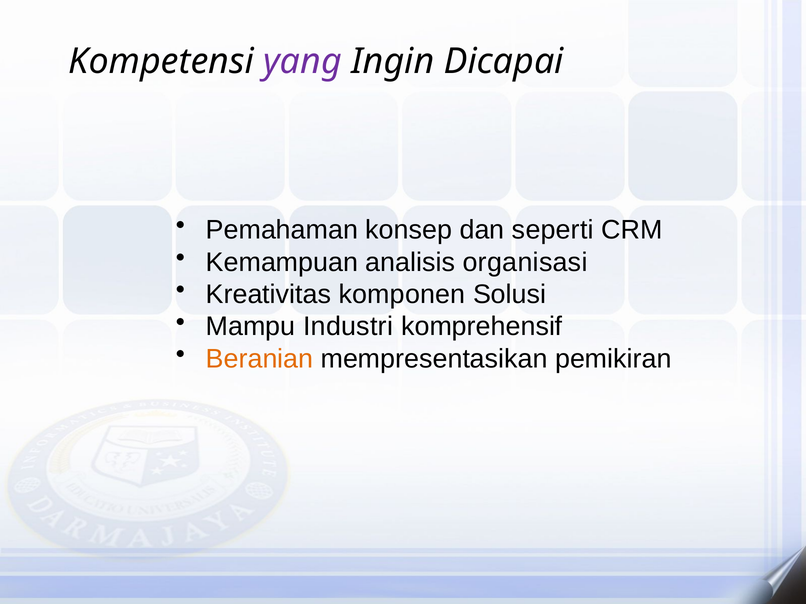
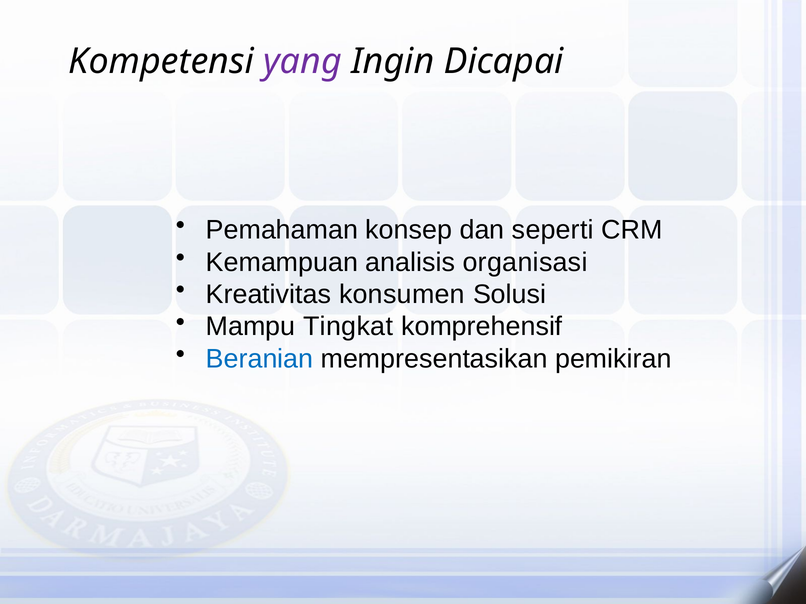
komponen: komponen -> konsumen
Industri: Industri -> Tingkat
Beranian colour: orange -> blue
